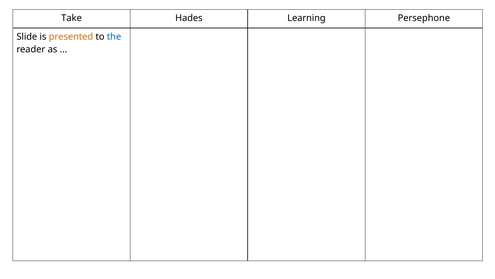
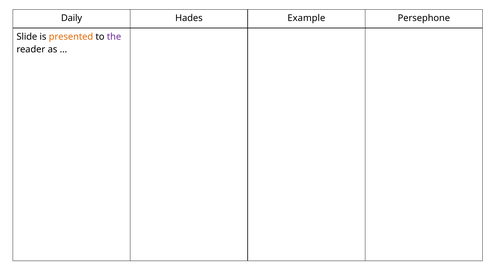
Take: Take -> Daily
Learning: Learning -> Example
the colour: blue -> purple
